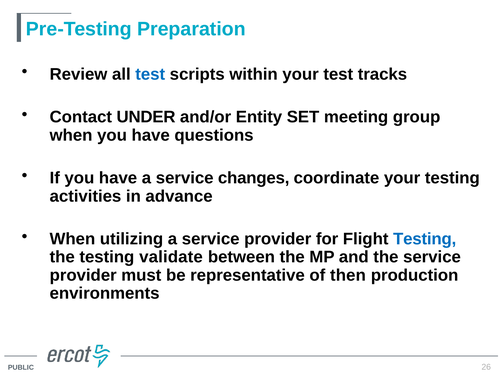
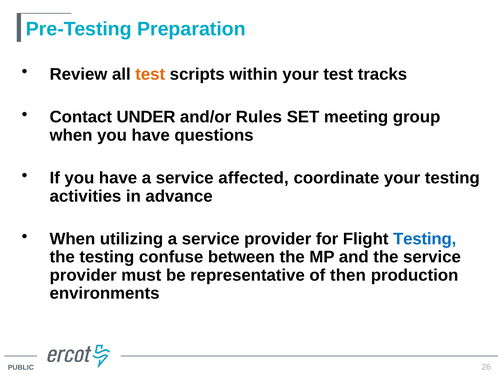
test at (150, 74) colour: blue -> orange
Entity: Entity -> Rules
changes: changes -> affected
validate: validate -> confuse
